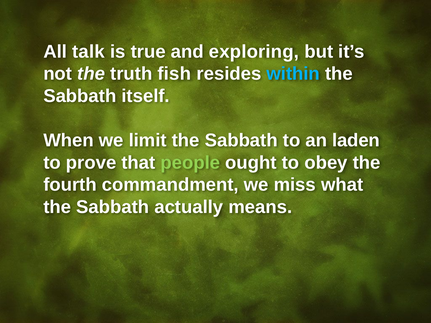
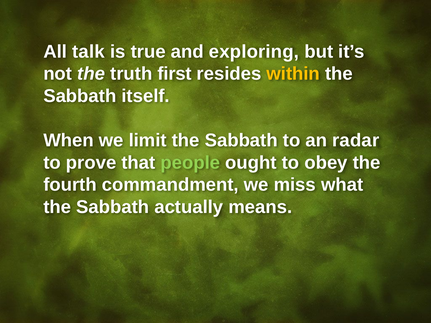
fish: fish -> first
within colour: light blue -> yellow
laden: laden -> radar
